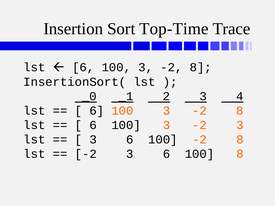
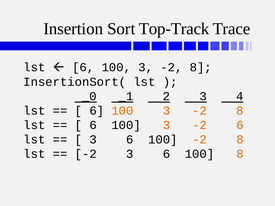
Top-Time: Top-Time -> Top-Track
3 -2 3: 3 -> 6
